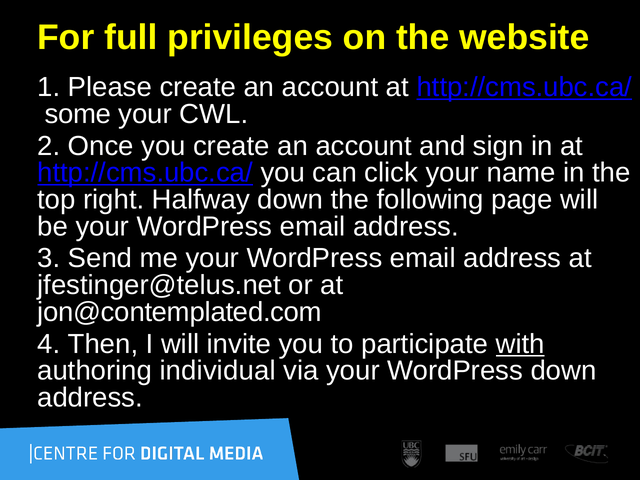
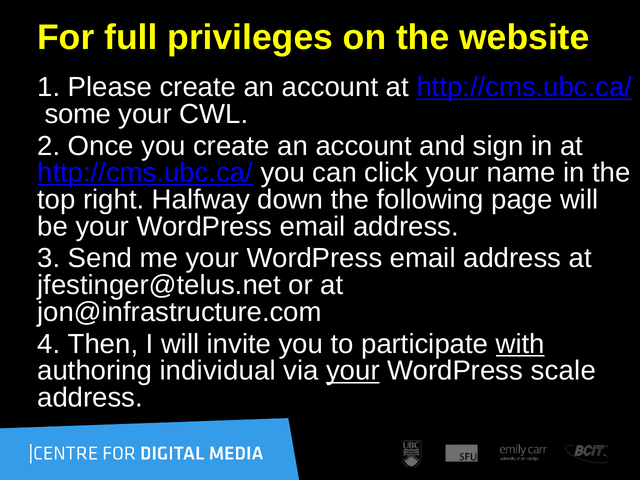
jon@contemplated.com: jon@contemplated.com -> jon@infrastructure.com
your at (353, 371) underline: none -> present
WordPress down: down -> scale
